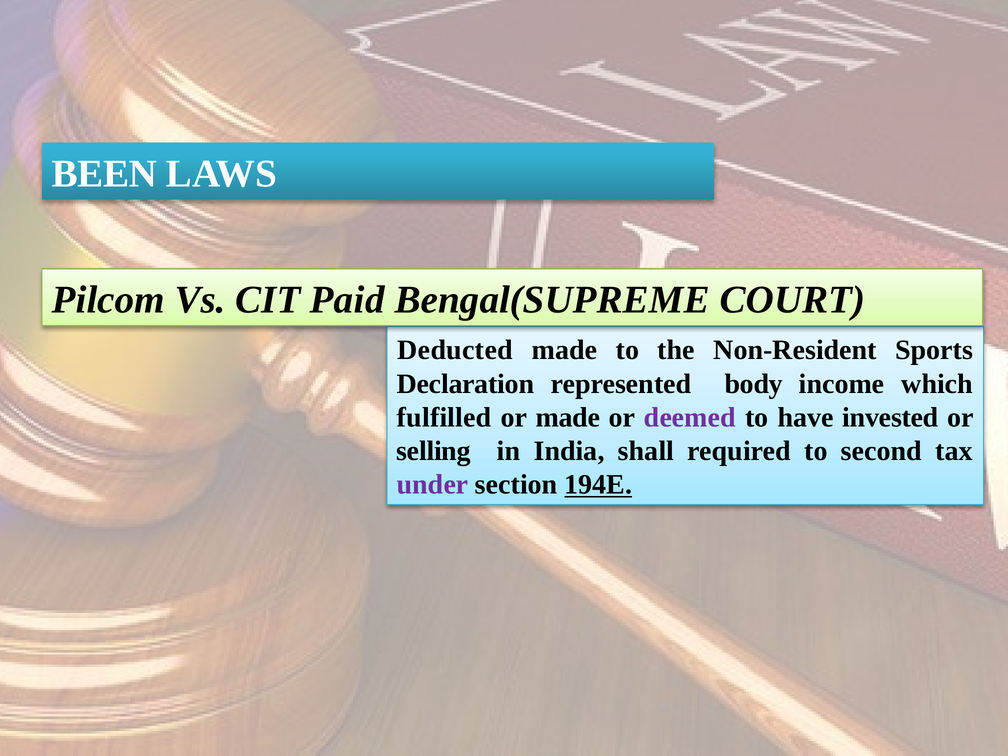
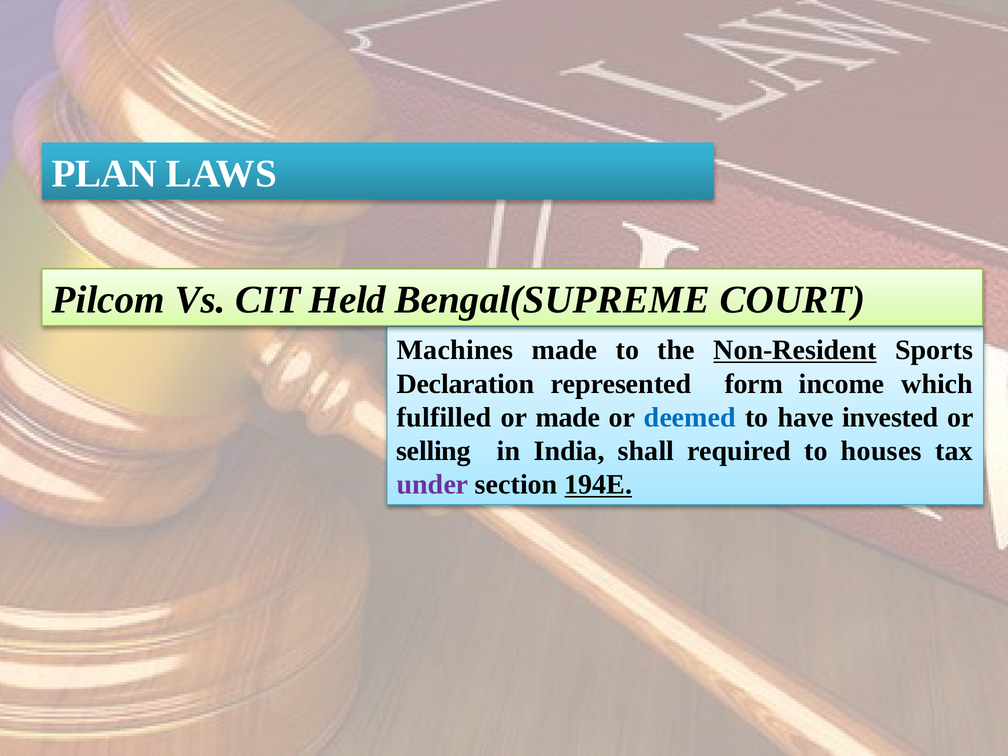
BEEN: BEEN -> PLAN
Paid: Paid -> Held
Deducted: Deducted -> Machines
Non-Resident underline: none -> present
body: body -> form
deemed colour: purple -> blue
second: second -> houses
